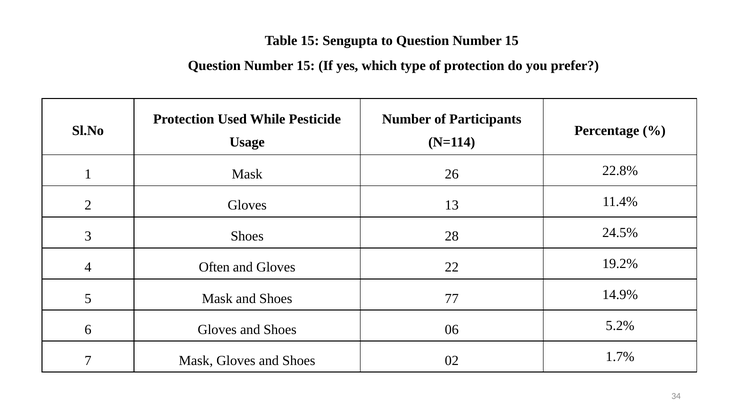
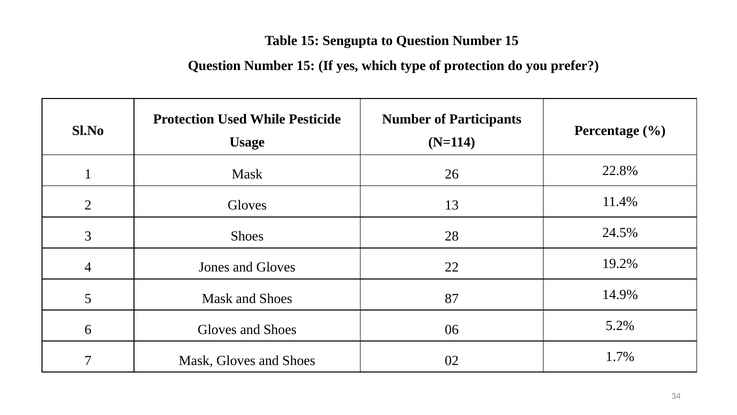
Often: Often -> Jones
77: 77 -> 87
